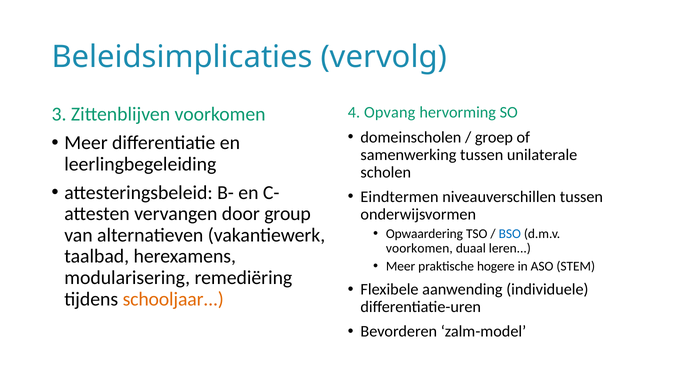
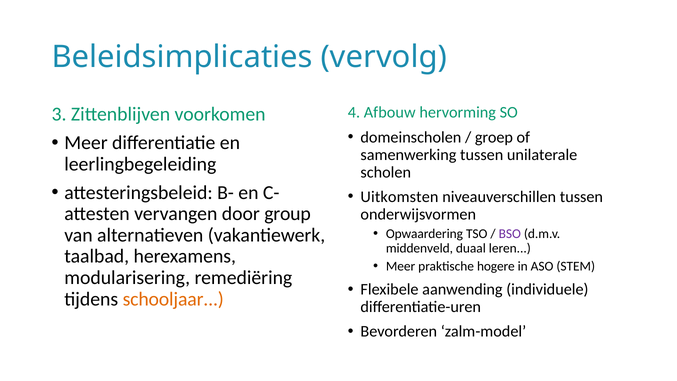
Opvang: Opvang -> Afbouw
Eindtermen: Eindtermen -> Uitkomsten
BSO colour: blue -> purple
voorkomen at (419, 248): voorkomen -> middenveld
